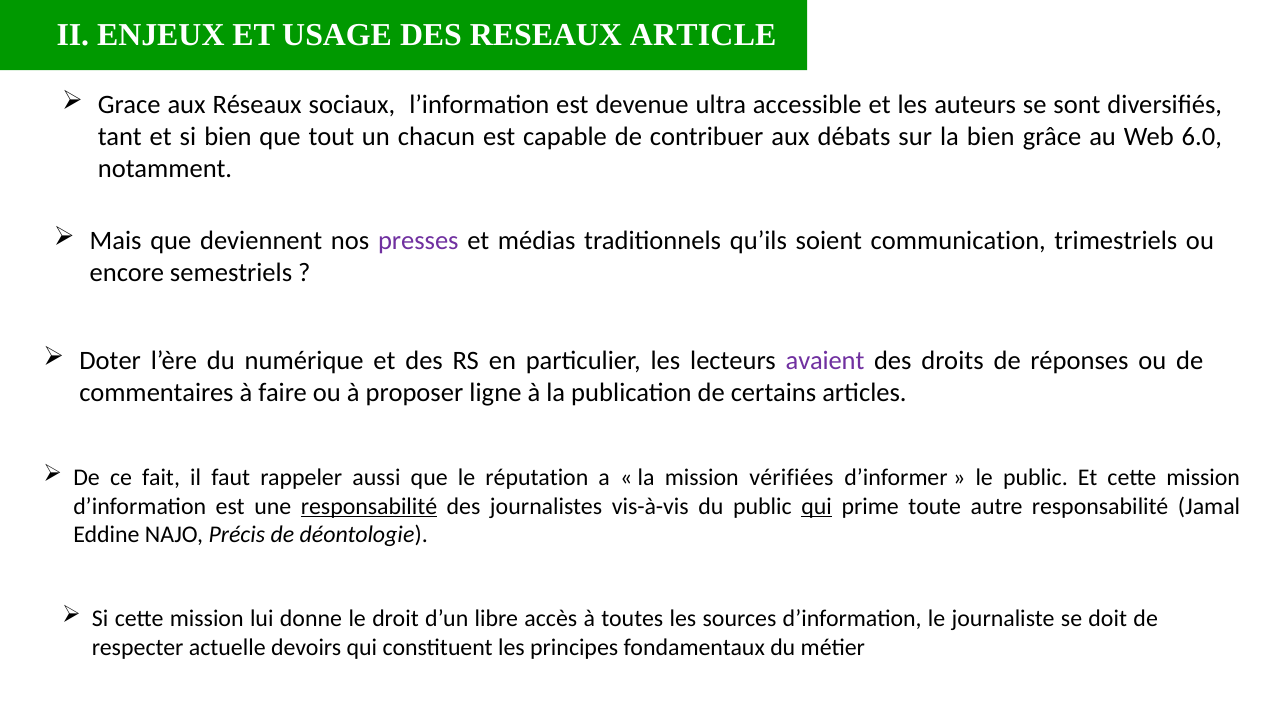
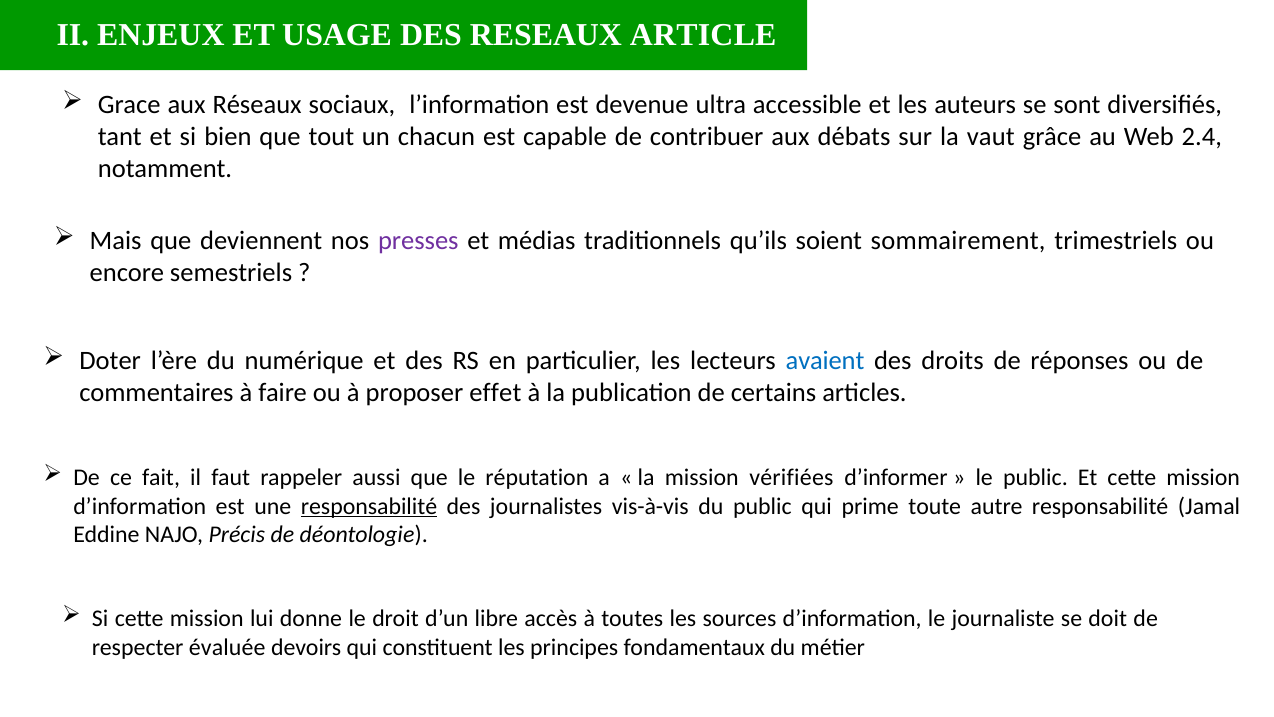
la bien: bien -> vaut
6.0: 6.0 -> 2.4
communication: communication -> sommairement
avaient colour: purple -> blue
ligne: ligne -> effet
qui at (817, 506) underline: present -> none
actuelle: actuelle -> évaluée
